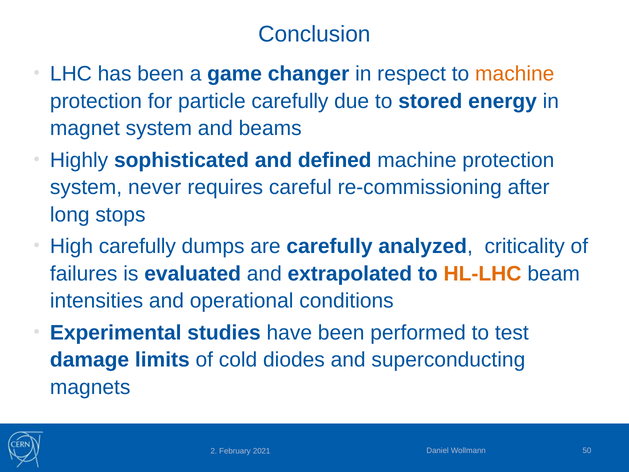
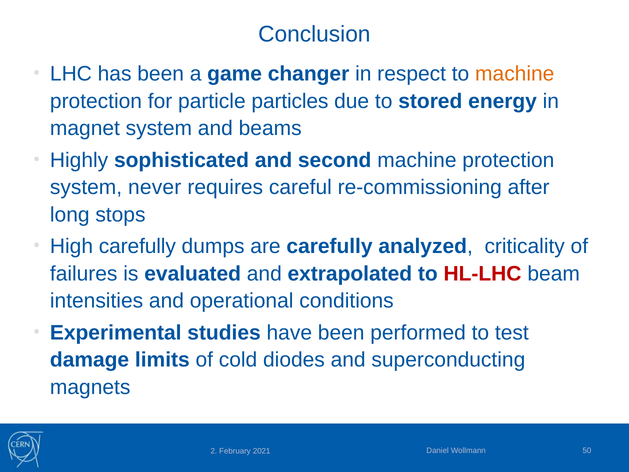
particle carefully: carefully -> particles
defined: defined -> second
HL-LHC colour: orange -> red
